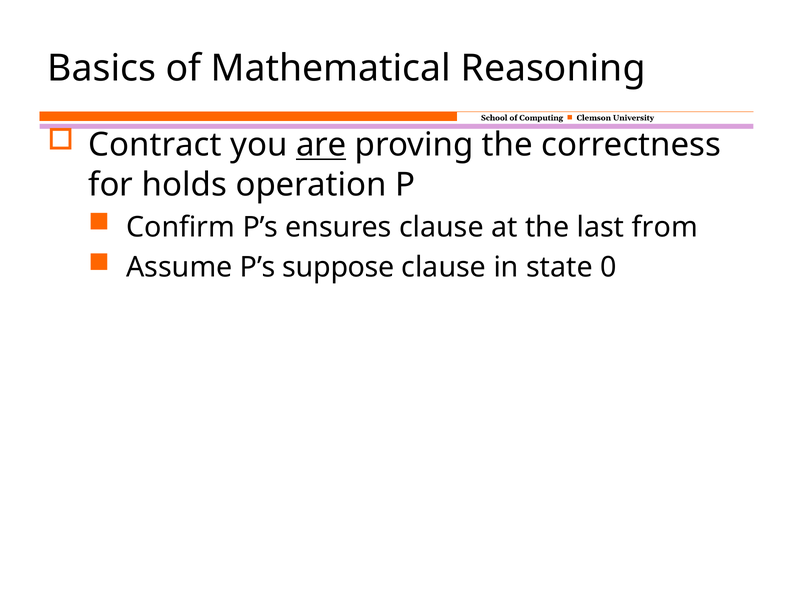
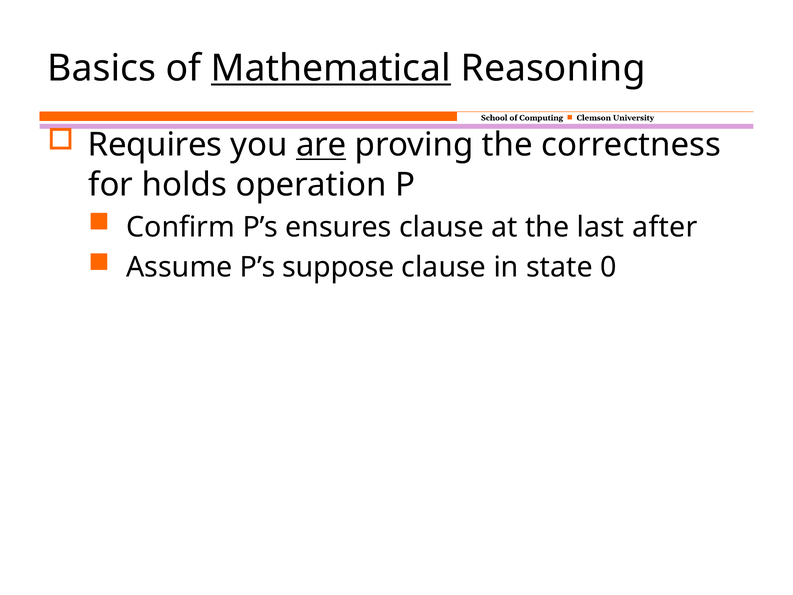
Mathematical underline: none -> present
Contract: Contract -> Requires
from: from -> after
